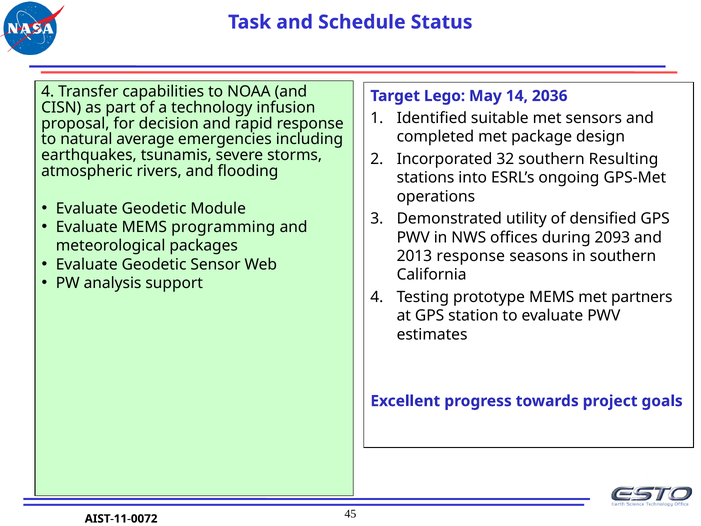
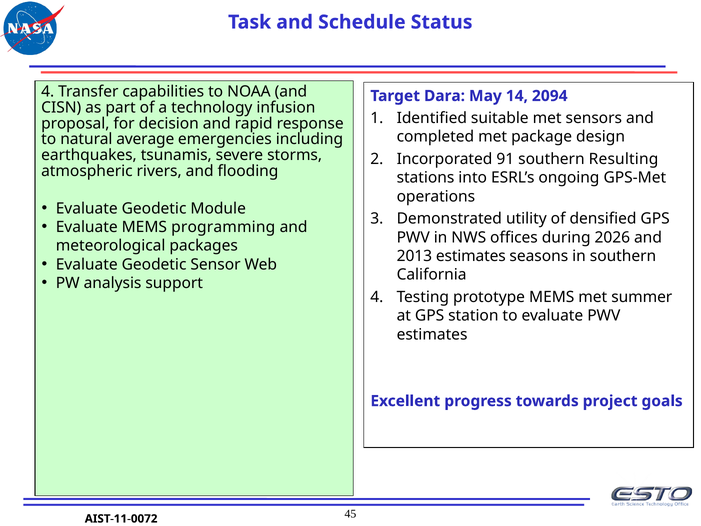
Lego: Lego -> Dara
2036: 2036 -> 2094
32: 32 -> 91
2093: 2093 -> 2026
2013 response: response -> estimates
partners: partners -> summer
